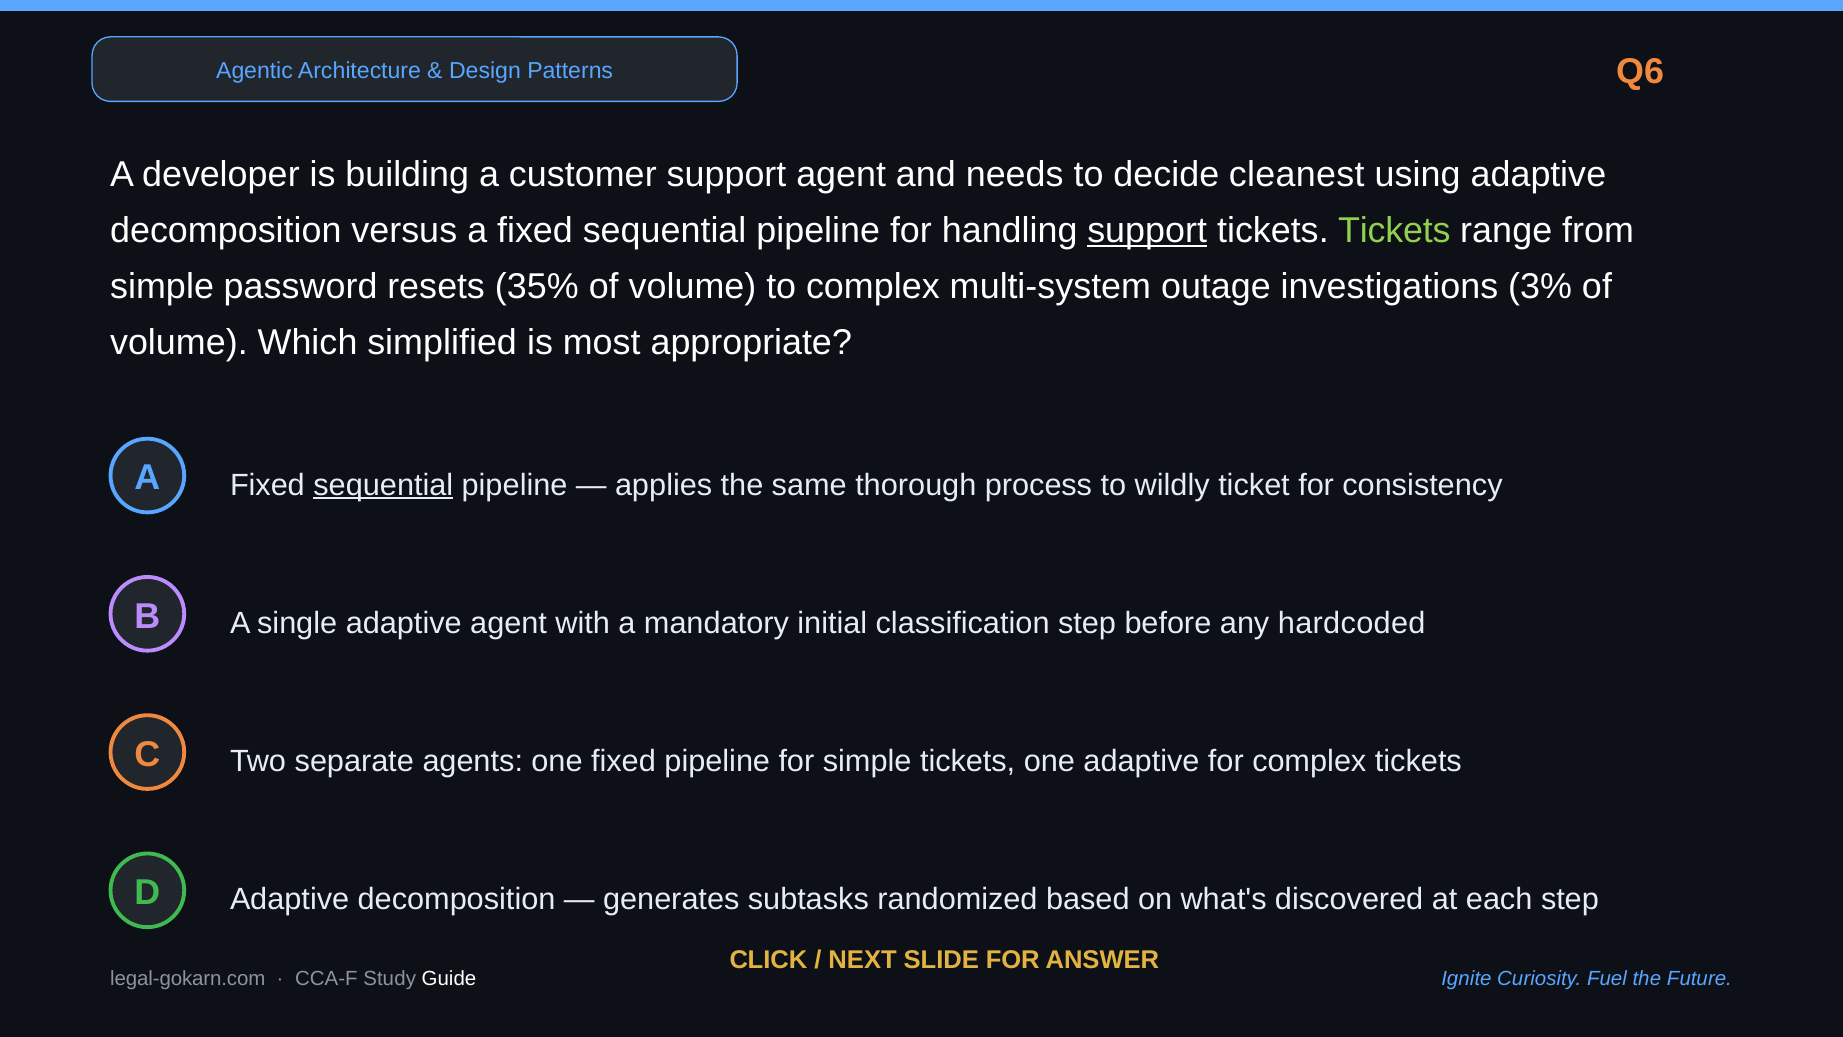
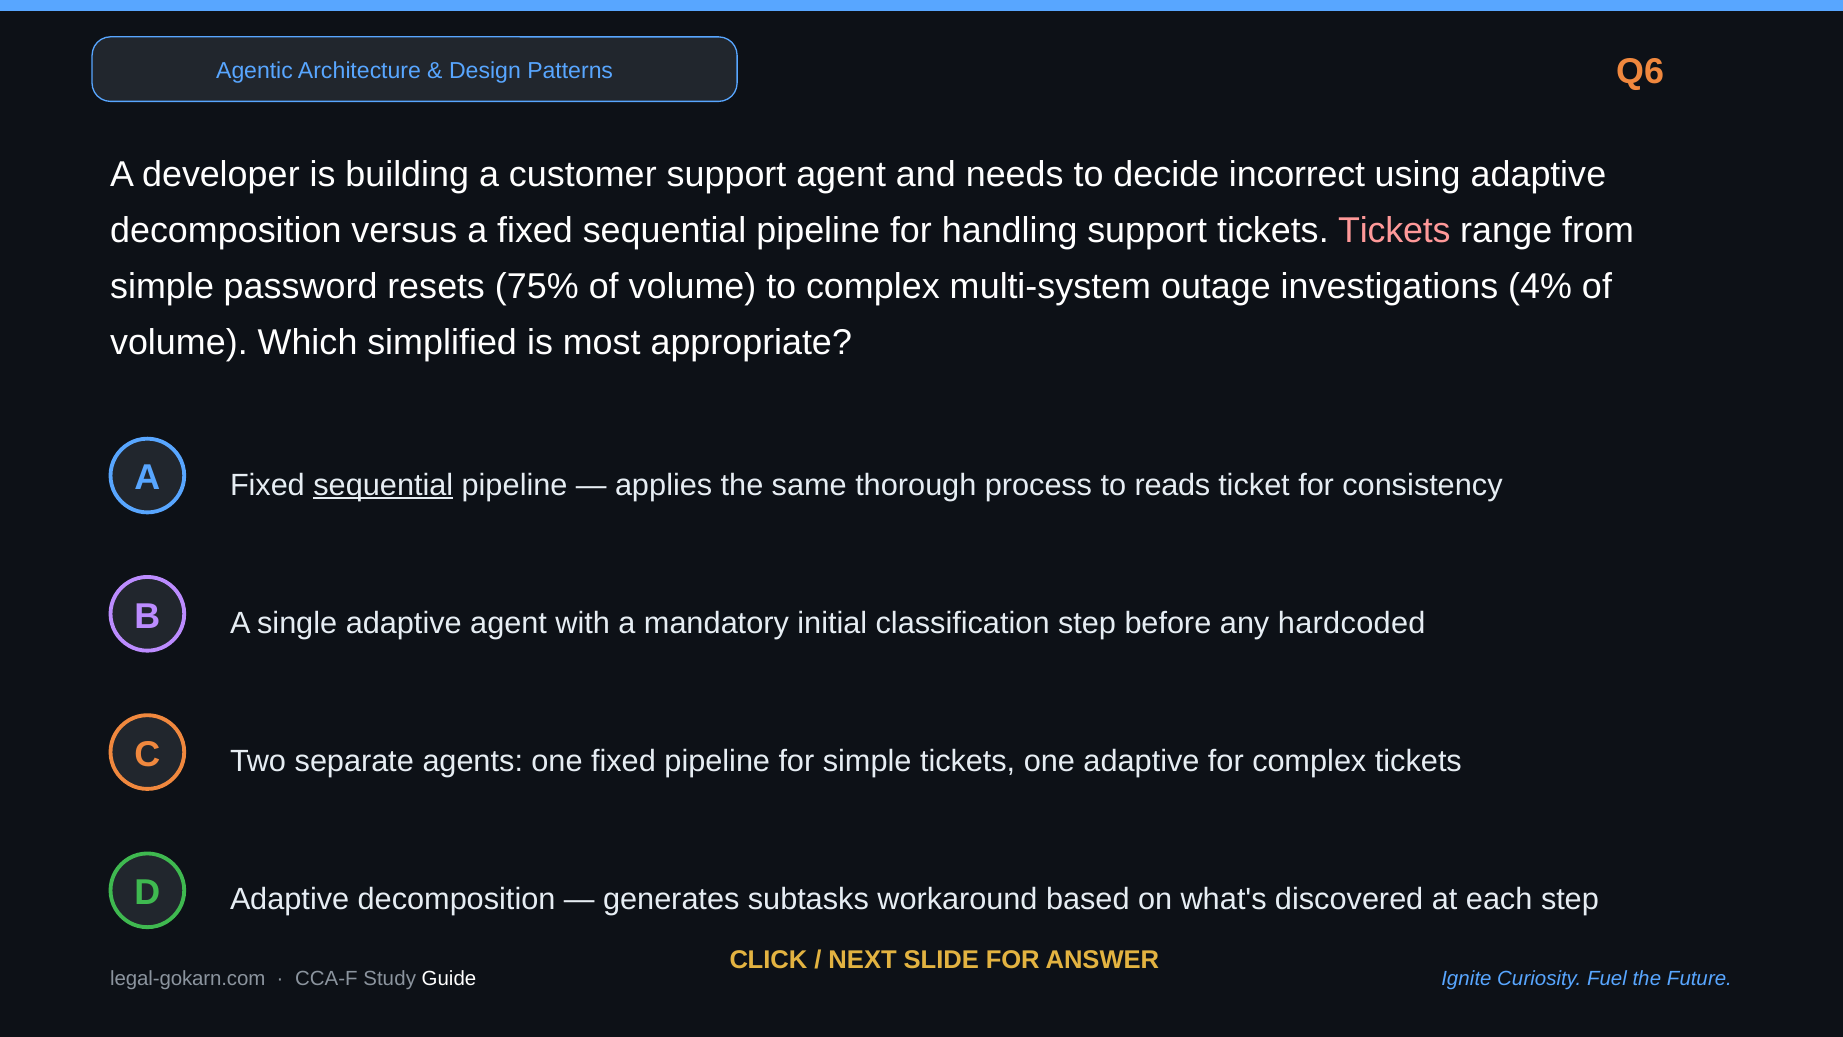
cleanest: cleanest -> incorrect
support at (1147, 231) underline: present -> none
Tickets at (1394, 231) colour: light green -> pink
35%: 35% -> 75%
3%: 3% -> 4%
wildly: wildly -> reads
randomized: randomized -> workaround
